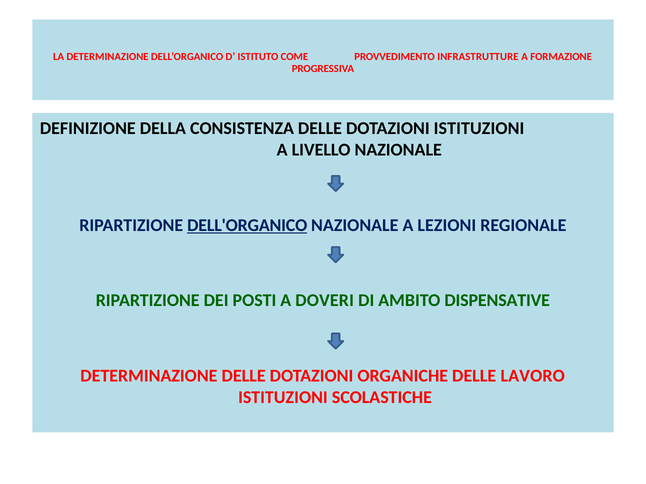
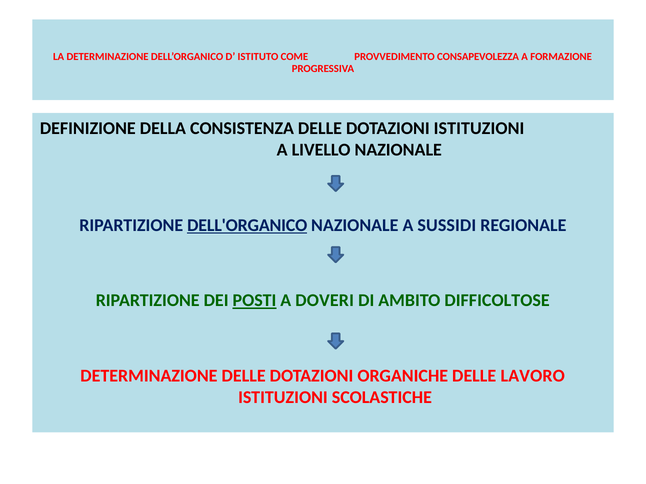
INFRASTRUTTURE: INFRASTRUTTURE -> CONSAPEVOLEZZA
LEZIONI: LEZIONI -> SUSSIDI
POSTI underline: none -> present
DISPENSATIVE: DISPENSATIVE -> DIFFICOLTOSE
